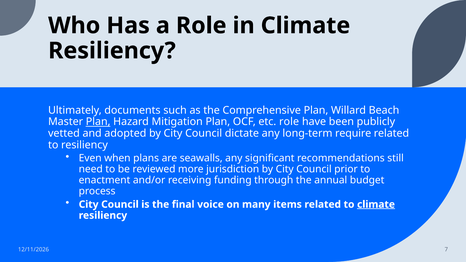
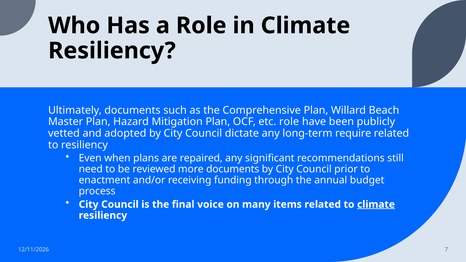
Plan at (98, 122) underline: present -> none
seawalls: seawalls -> repaired
more jurisdiction: jurisdiction -> documents
